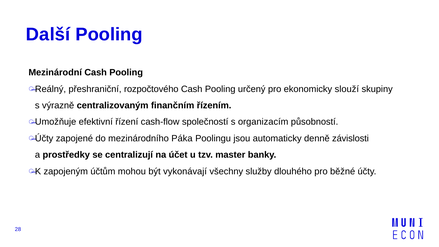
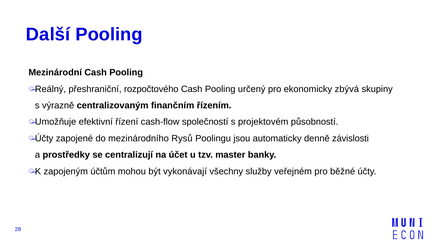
slouží: slouží -> zbývá
organizacím: organizacím -> projektovém
Páka: Páka -> Rysů
dlouhého: dlouhého -> veřejném
